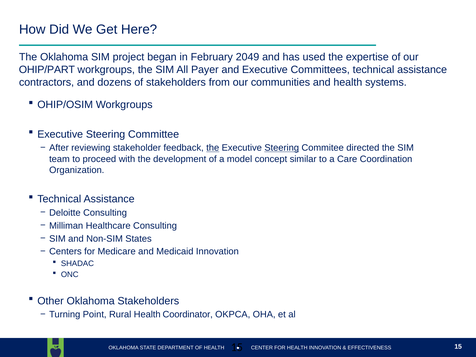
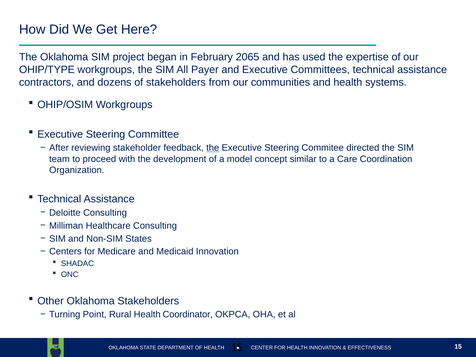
2049: 2049 -> 2065
OHIP/PART: OHIP/PART -> OHIP/TYPE
Steering at (282, 148) underline: present -> none
